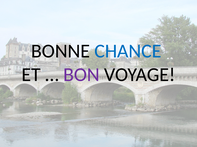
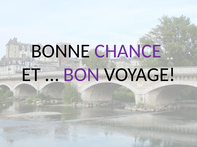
CHANCE colour: blue -> purple
